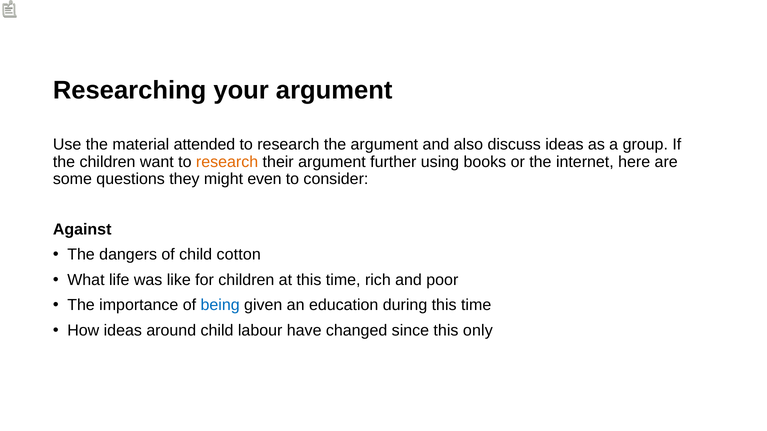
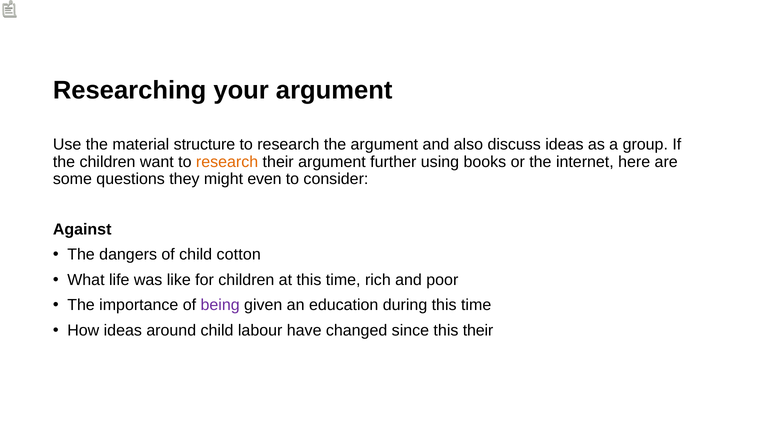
attended: attended -> structure
being colour: blue -> purple
this only: only -> their
